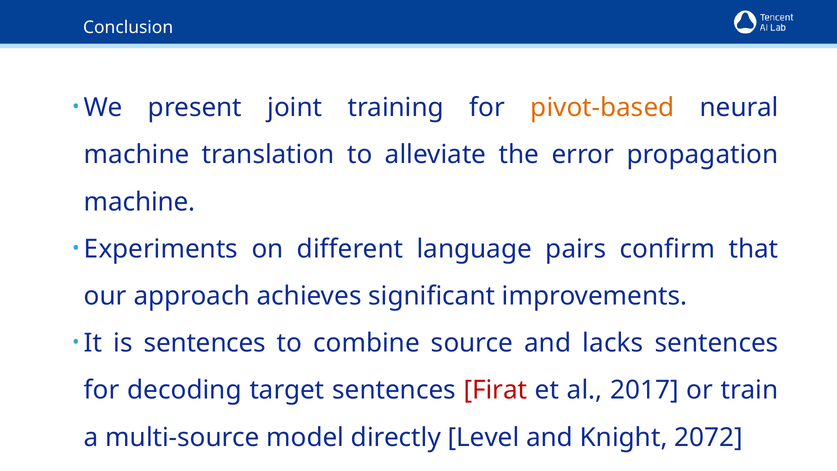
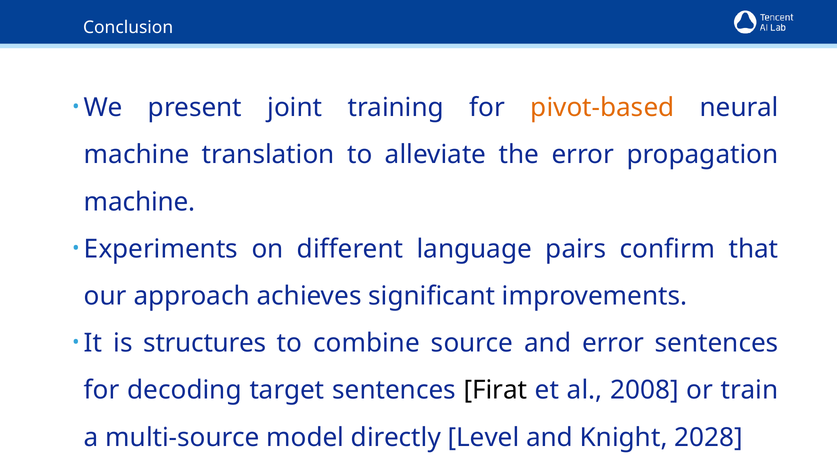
is sentences: sentences -> structures
and lacks: lacks -> error
Firat colour: red -> black
2017: 2017 -> 2008
2072: 2072 -> 2028
